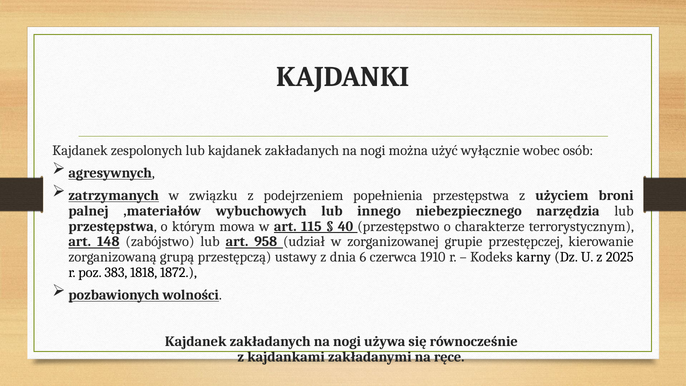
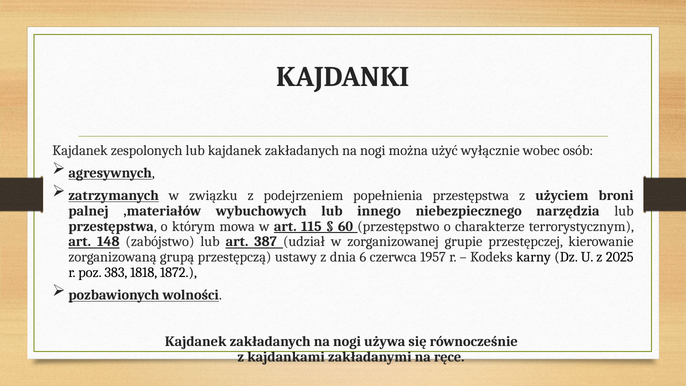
40: 40 -> 60
958: 958 -> 387
1910: 1910 -> 1957
